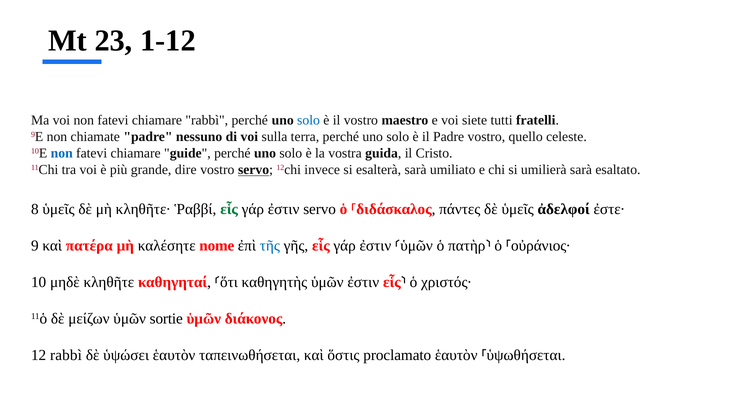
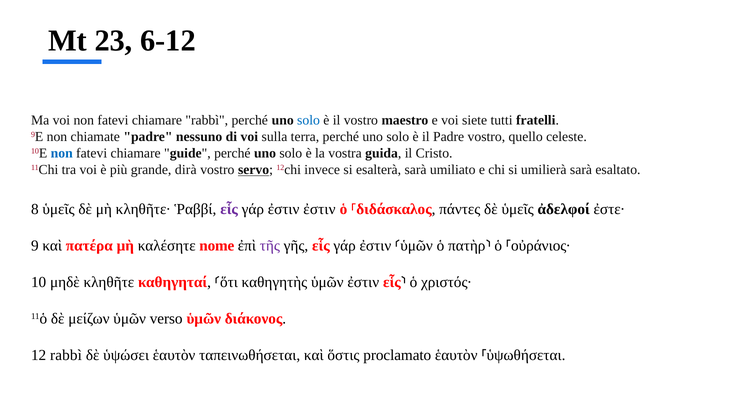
1-12: 1-12 -> 6-12
dire: dire -> dirà
εἷς at (229, 209) colour: green -> purple
ἐστιν servo: servo -> ἐστιν
τῆς colour: blue -> purple
sortie: sortie -> verso
